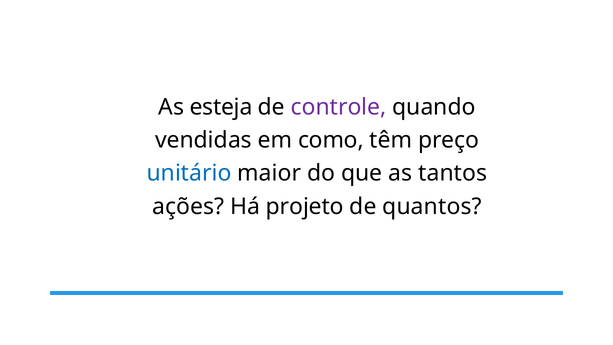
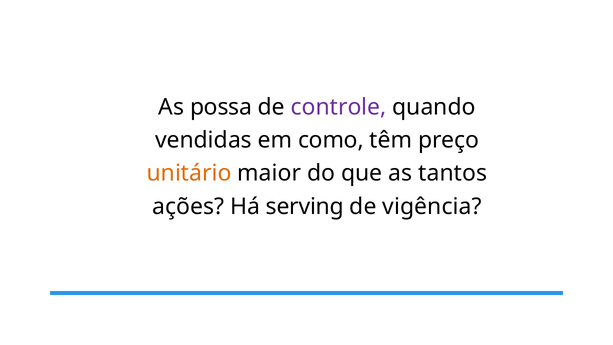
esteja: esteja -> possa
unitário colour: blue -> orange
projeto: projeto -> serving
quantos: quantos -> vigência
